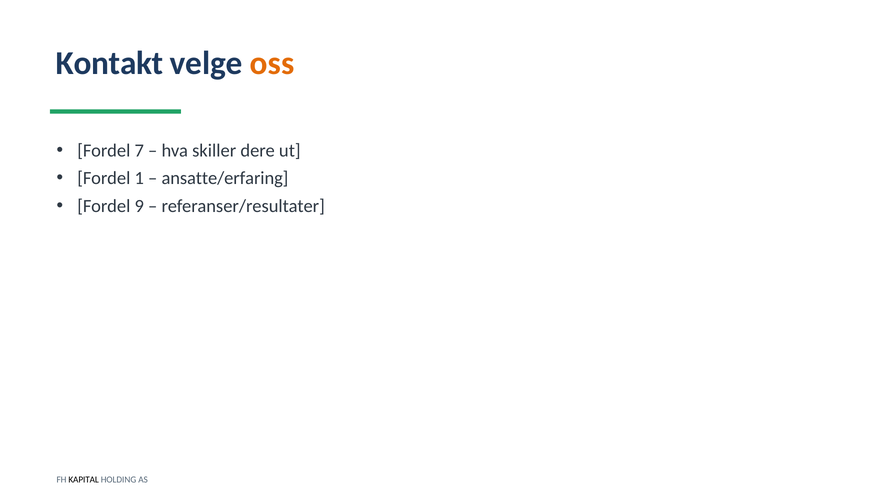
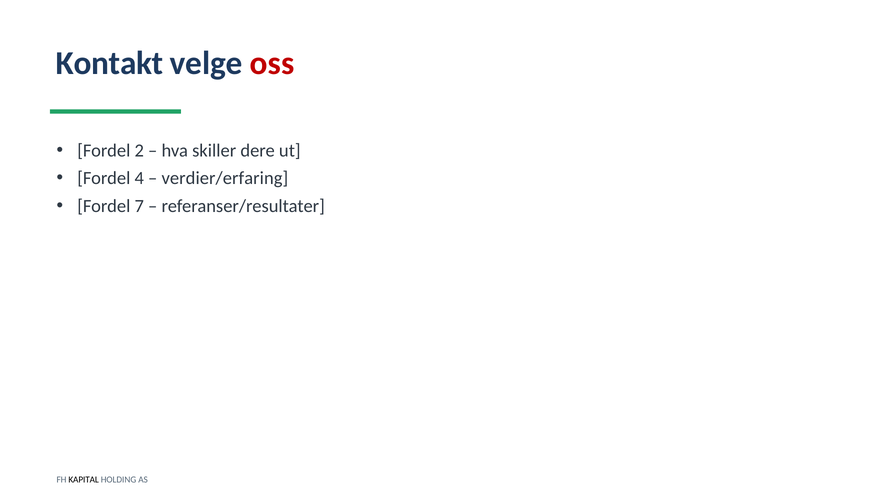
oss colour: orange -> red
7: 7 -> 2
1: 1 -> 4
ansatte/erfaring: ansatte/erfaring -> verdier/erfaring
9: 9 -> 7
